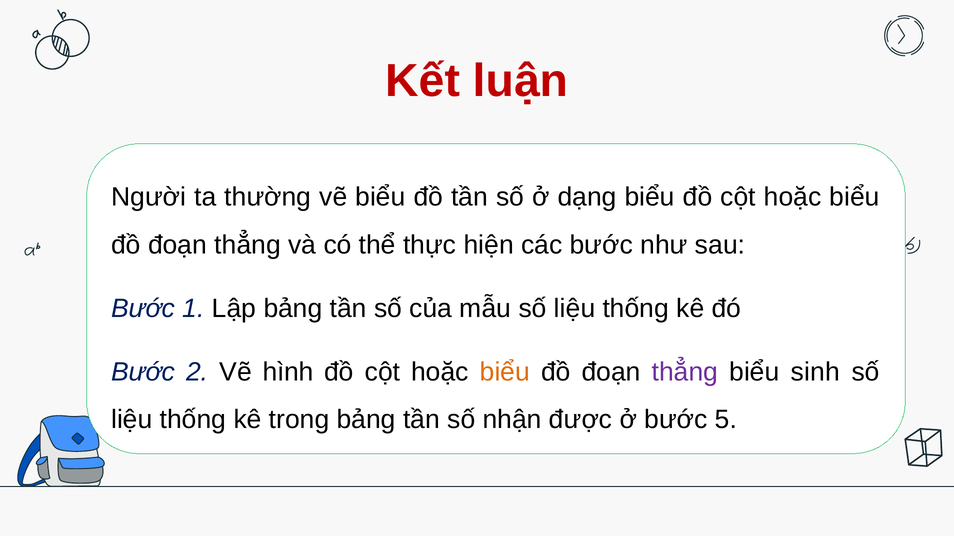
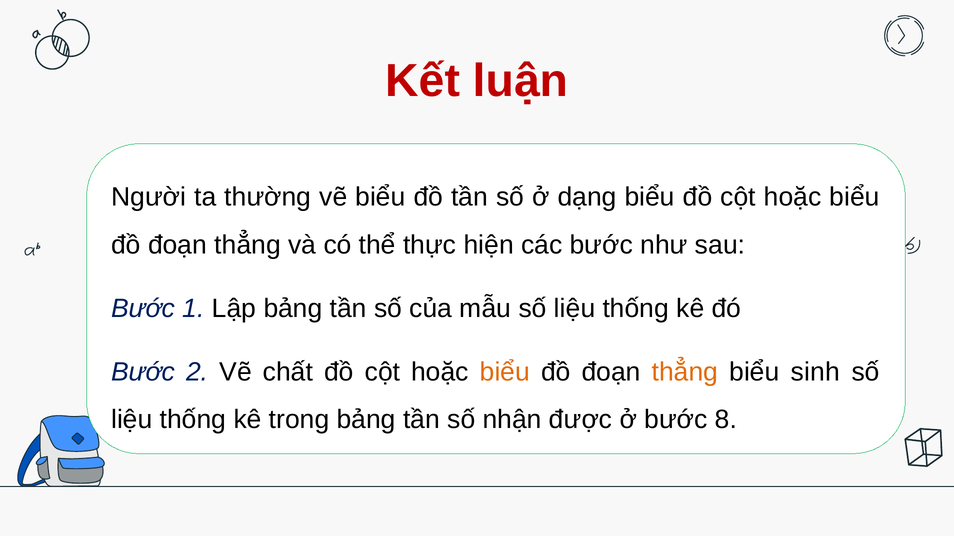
hình: hình -> chất
thẳng at (685, 372) colour: purple -> orange
5: 5 -> 8
